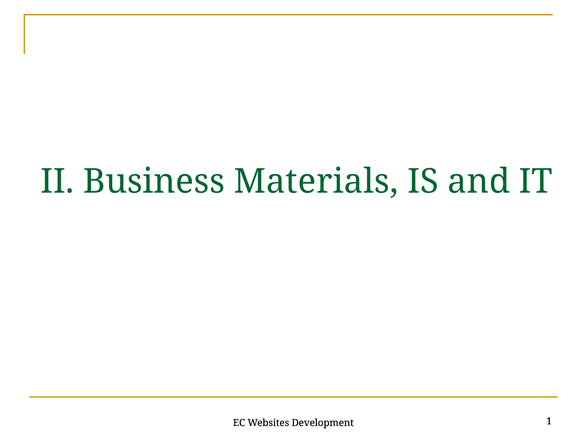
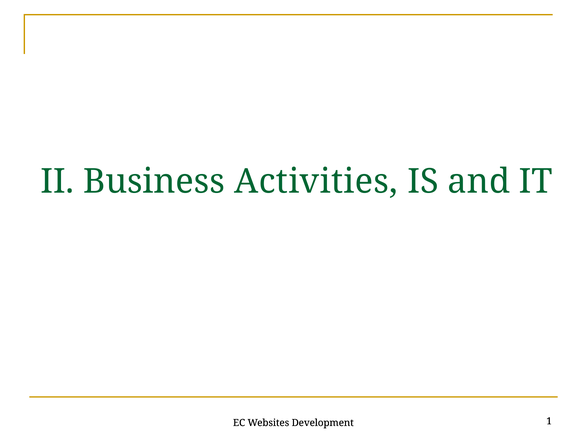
Materials: Materials -> Activities
